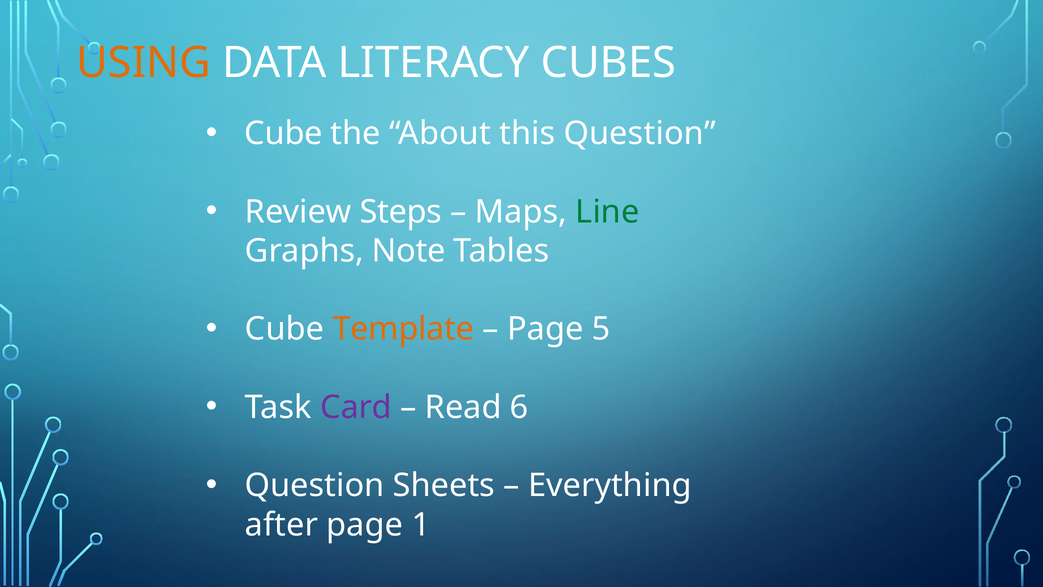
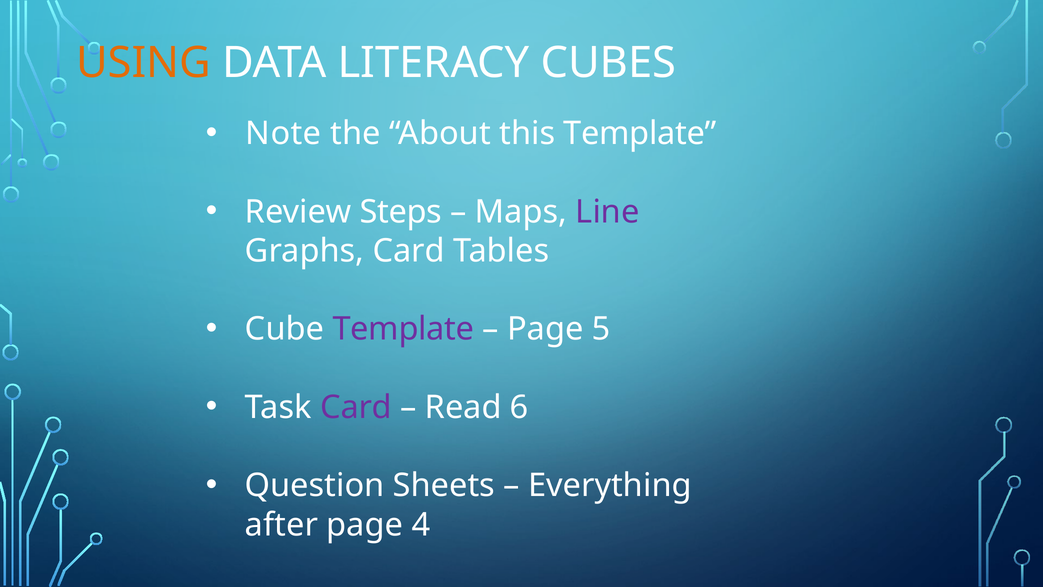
Cube at (284, 133): Cube -> Note
this Question: Question -> Template
Line colour: green -> purple
Graphs Note: Note -> Card
Template at (403, 329) colour: orange -> purple
1: 1 -> 4
